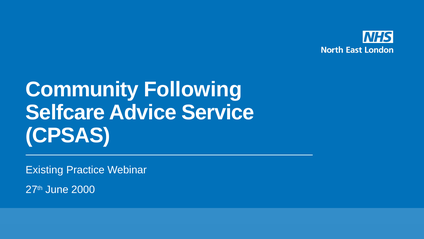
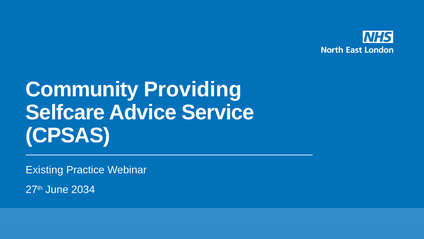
Following: Following -> Providing
2000: 2000 -> 2034
